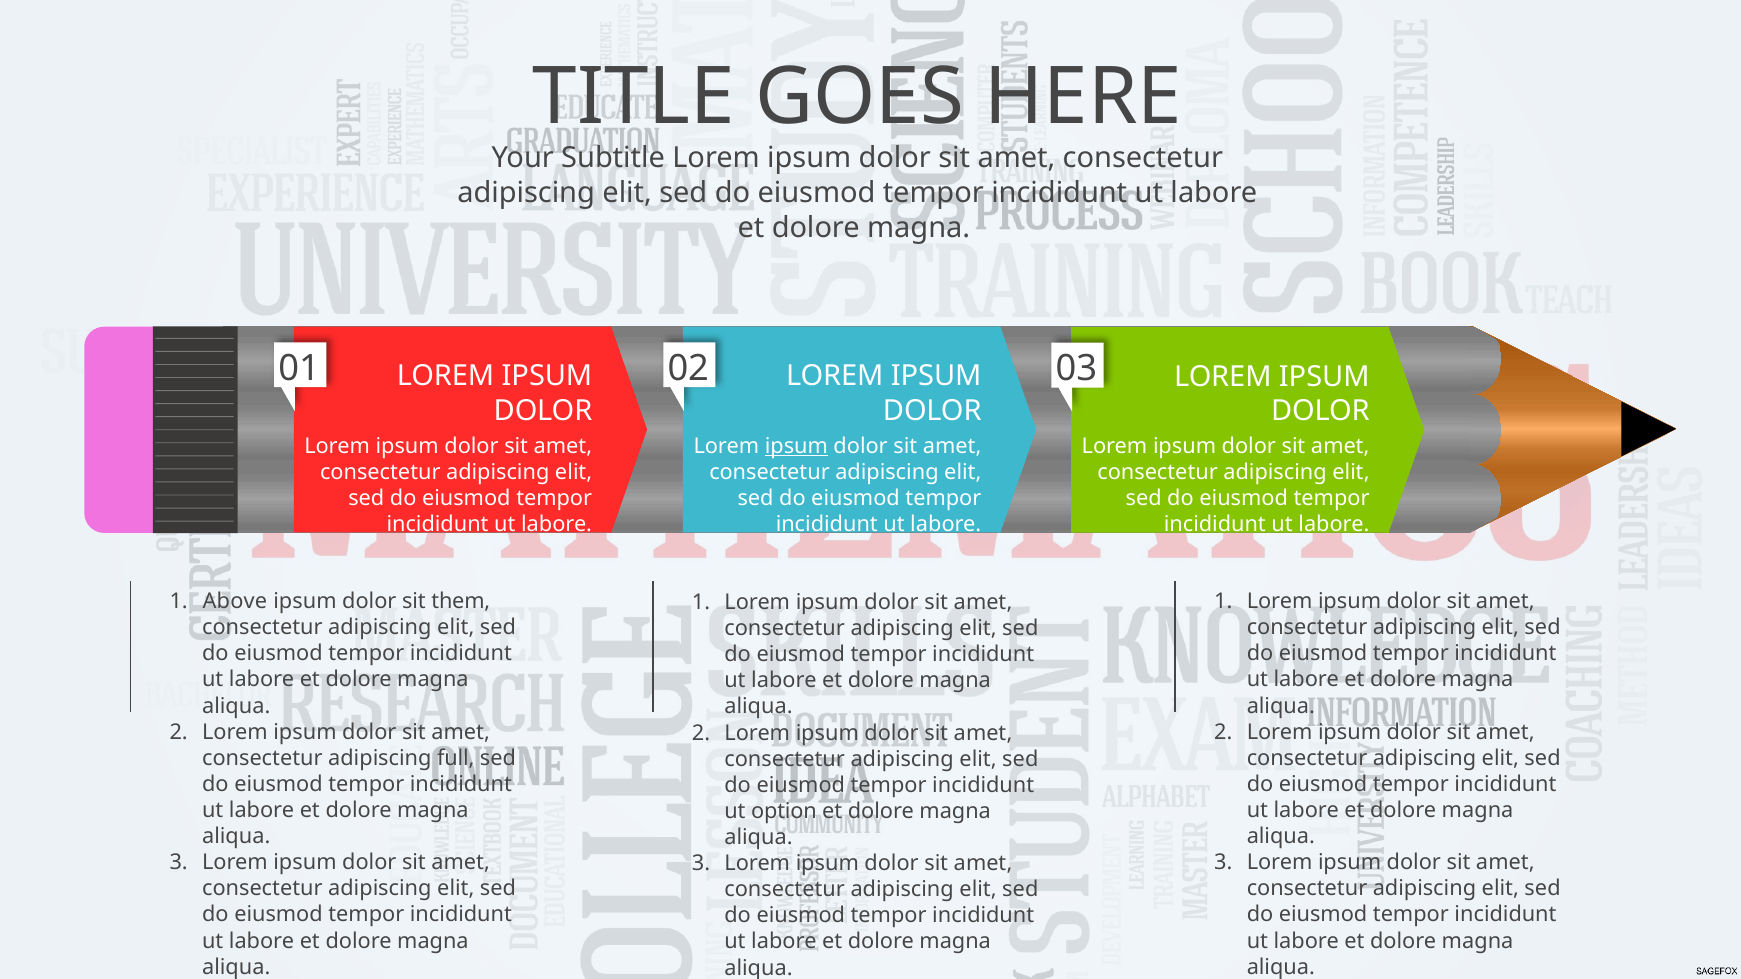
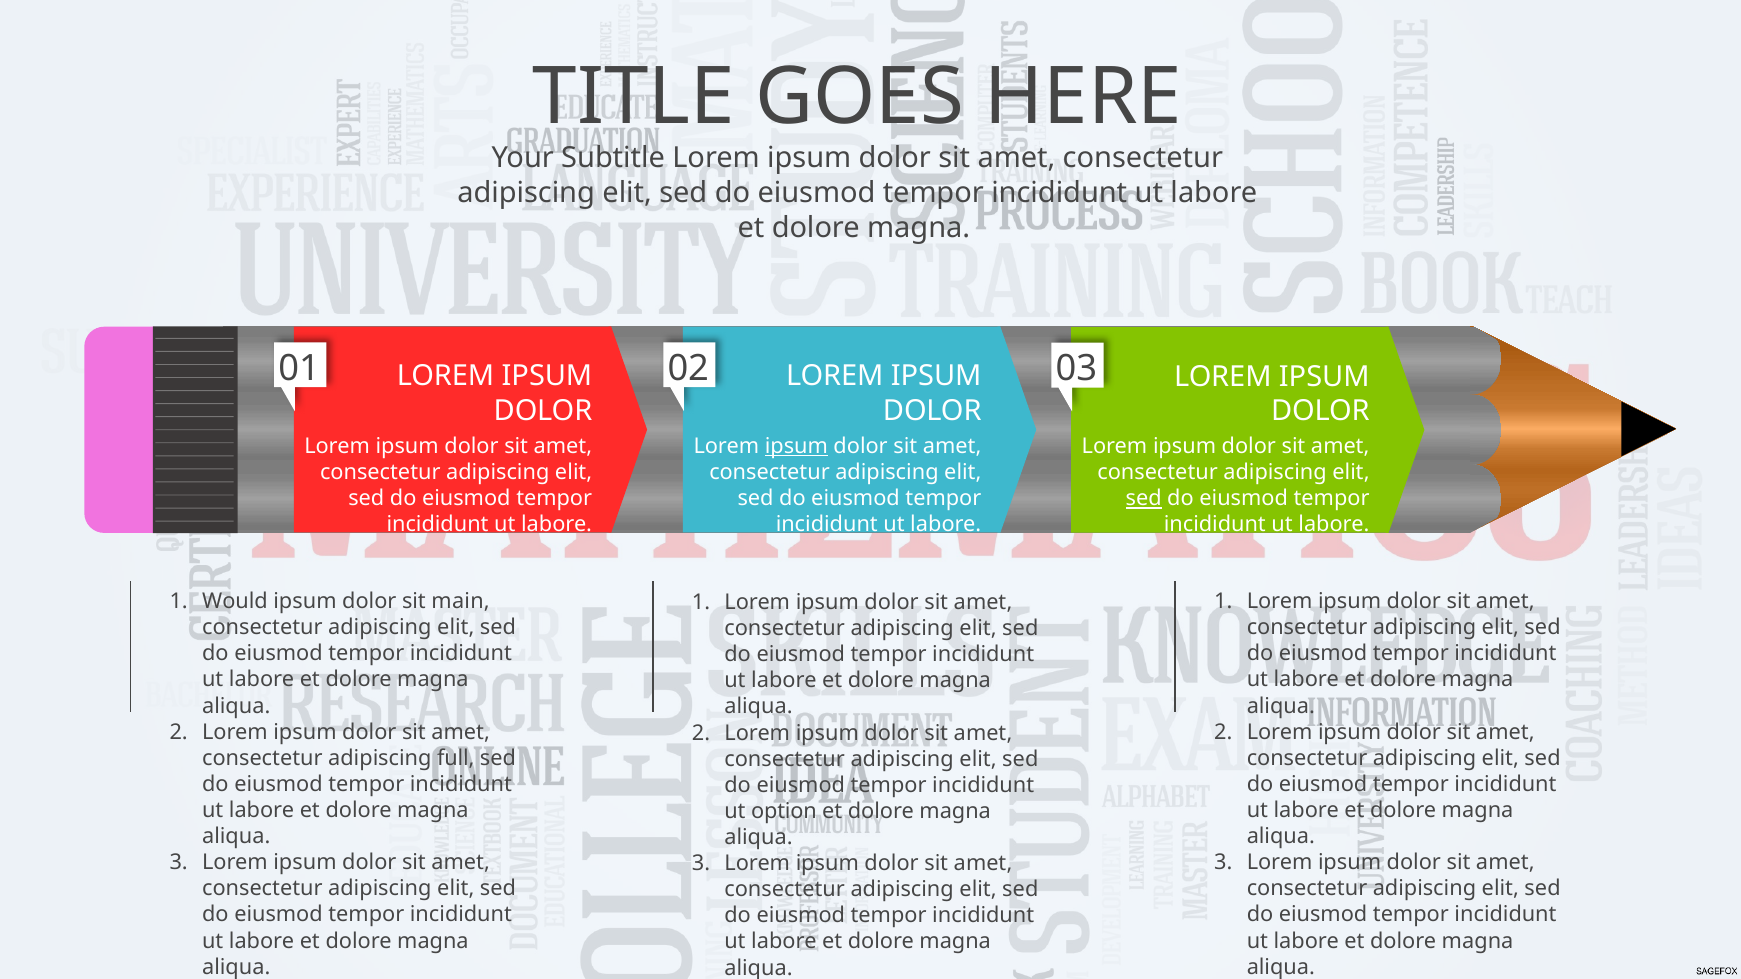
sed at (1144, 499) underline: none -> present
Above: Above -> Would
them: them -> main
